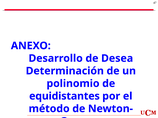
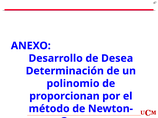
equidistantes: equidistantes -> proporcionan
